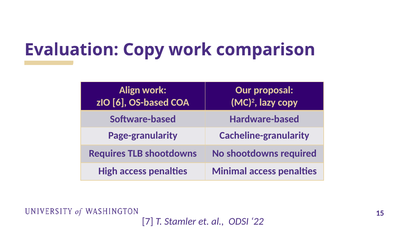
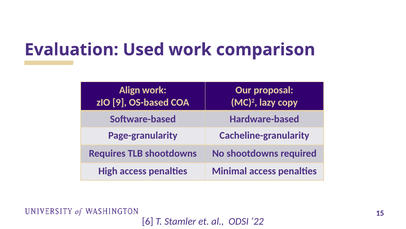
Evaluation Copy: Copy -> Used
6: 6 -> 9
7: 7 -> 6
